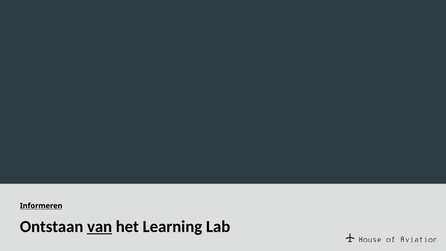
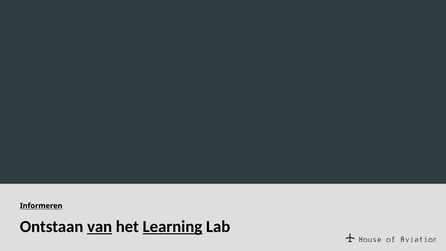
Learning underline: none -> present
